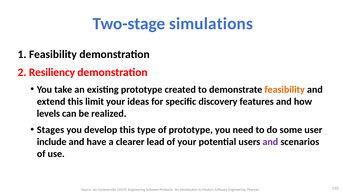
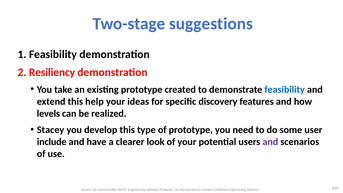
simulations: simulations -> suggestions
feasibility at (285, 89) colour: orange -> blue
limit: limit -> help
Stages: Stages -> Stacey
lead: lead -> look
